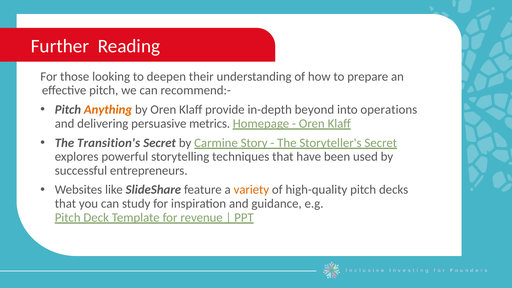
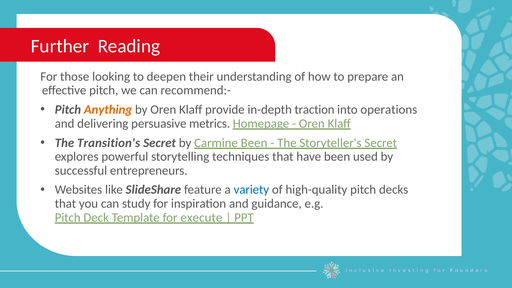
beyond: beyond -> traction
Carmine Story: Story -> Been
variety colour: orange -> blue
revenue: revenue -> execute
